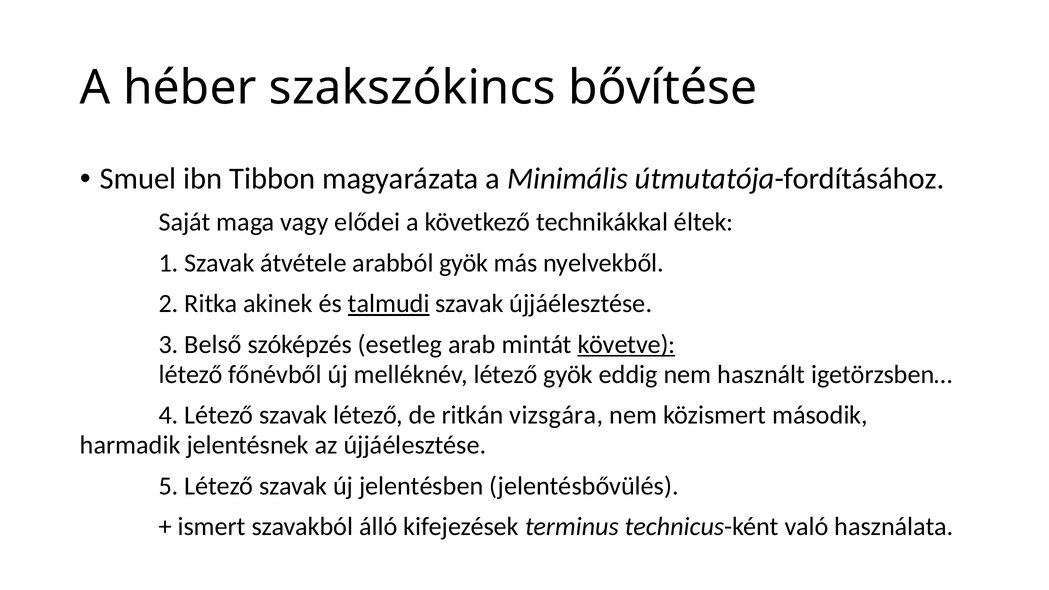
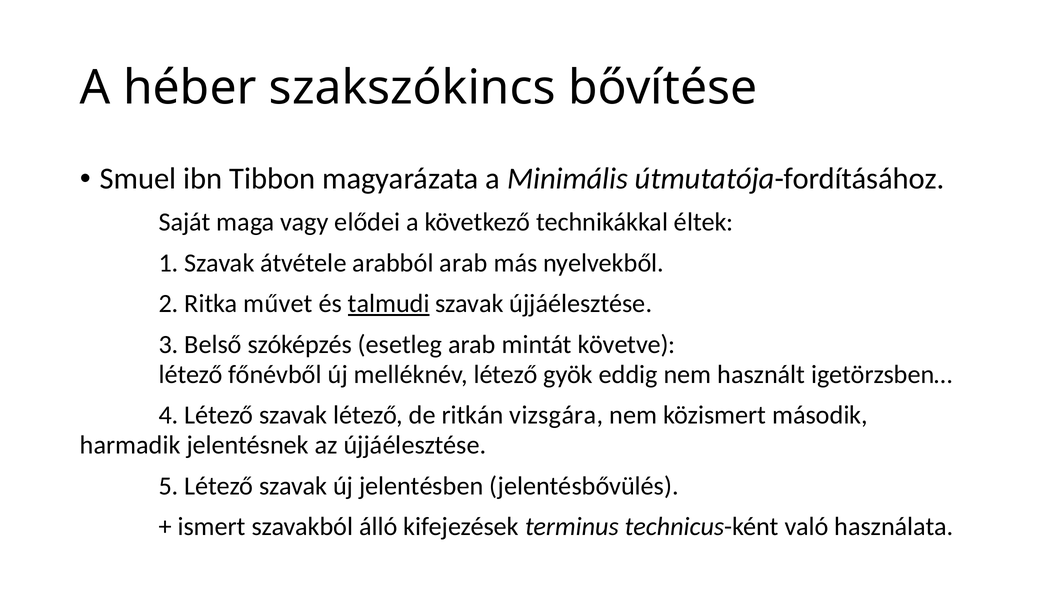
arabból gyök: gyök -> arab
akinek: akinek -> művet
követve underline: present -> none
